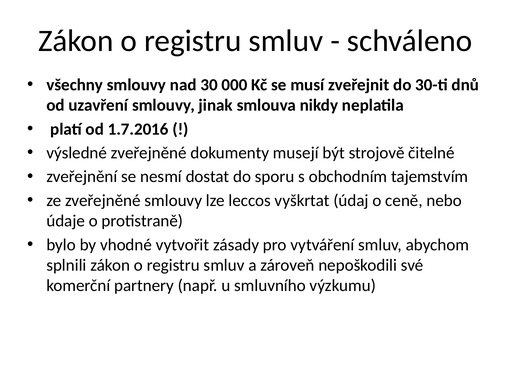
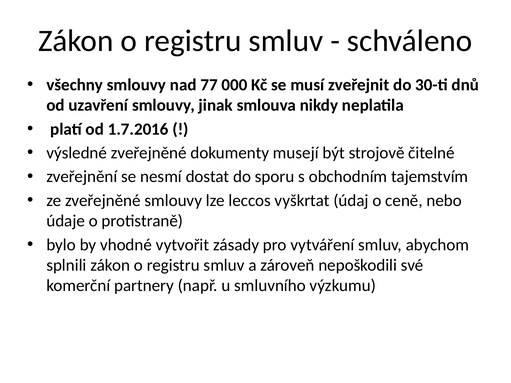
30: 30 -> 77
